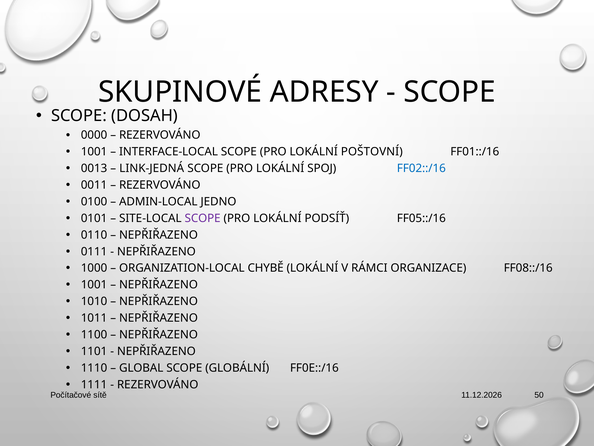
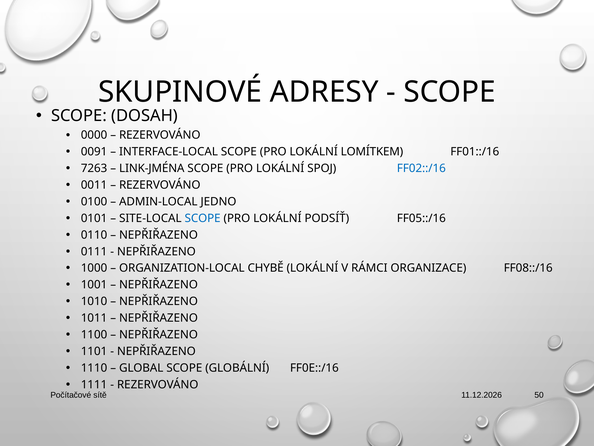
1001 at (94, 152): 1001 -> 0091
POŠTOVNÍ: POŠTOVNÍ -> LOMÍTKEM
0013: 0013 -> 7263
LINK-JEDNÁ: LINK-JEDNÁ -> LINK-JMÉNA
SCOPE at (203, 218) colour: purple -> blue
